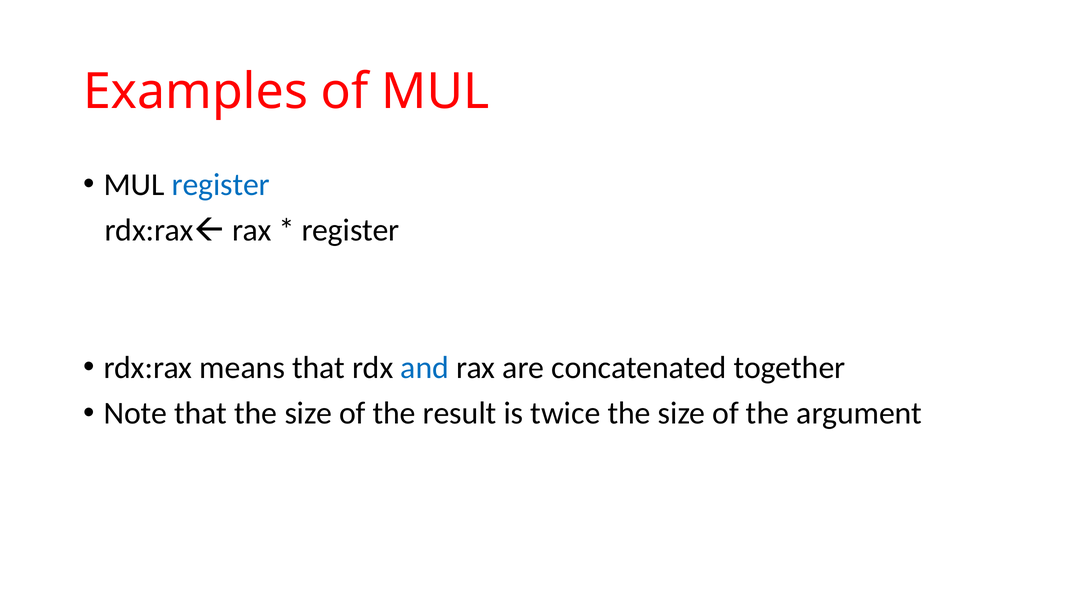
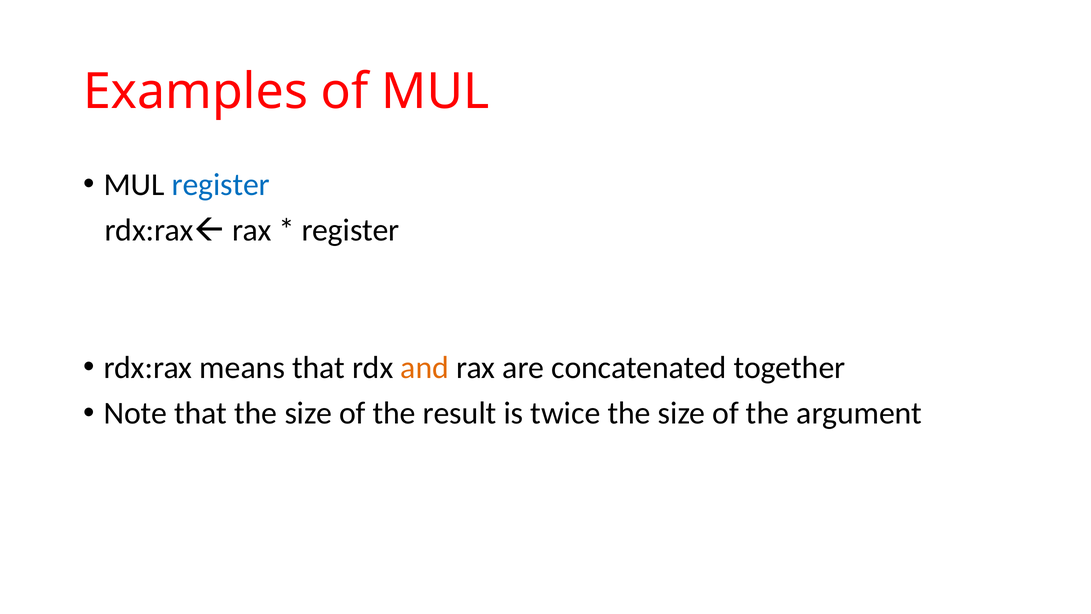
and colour: blue -> orange
